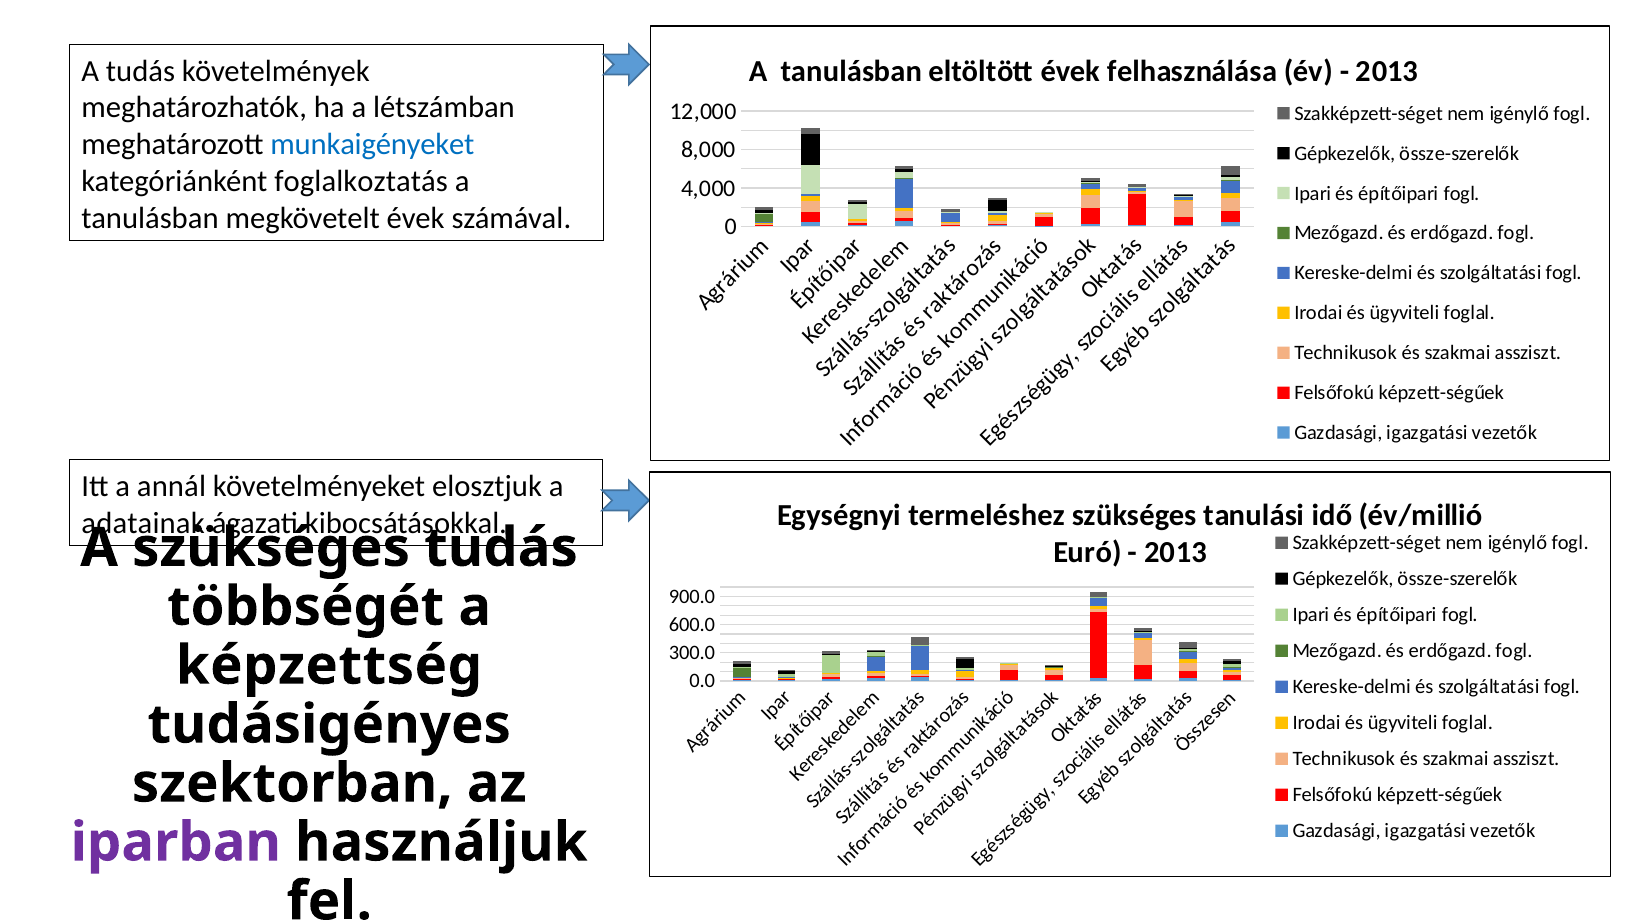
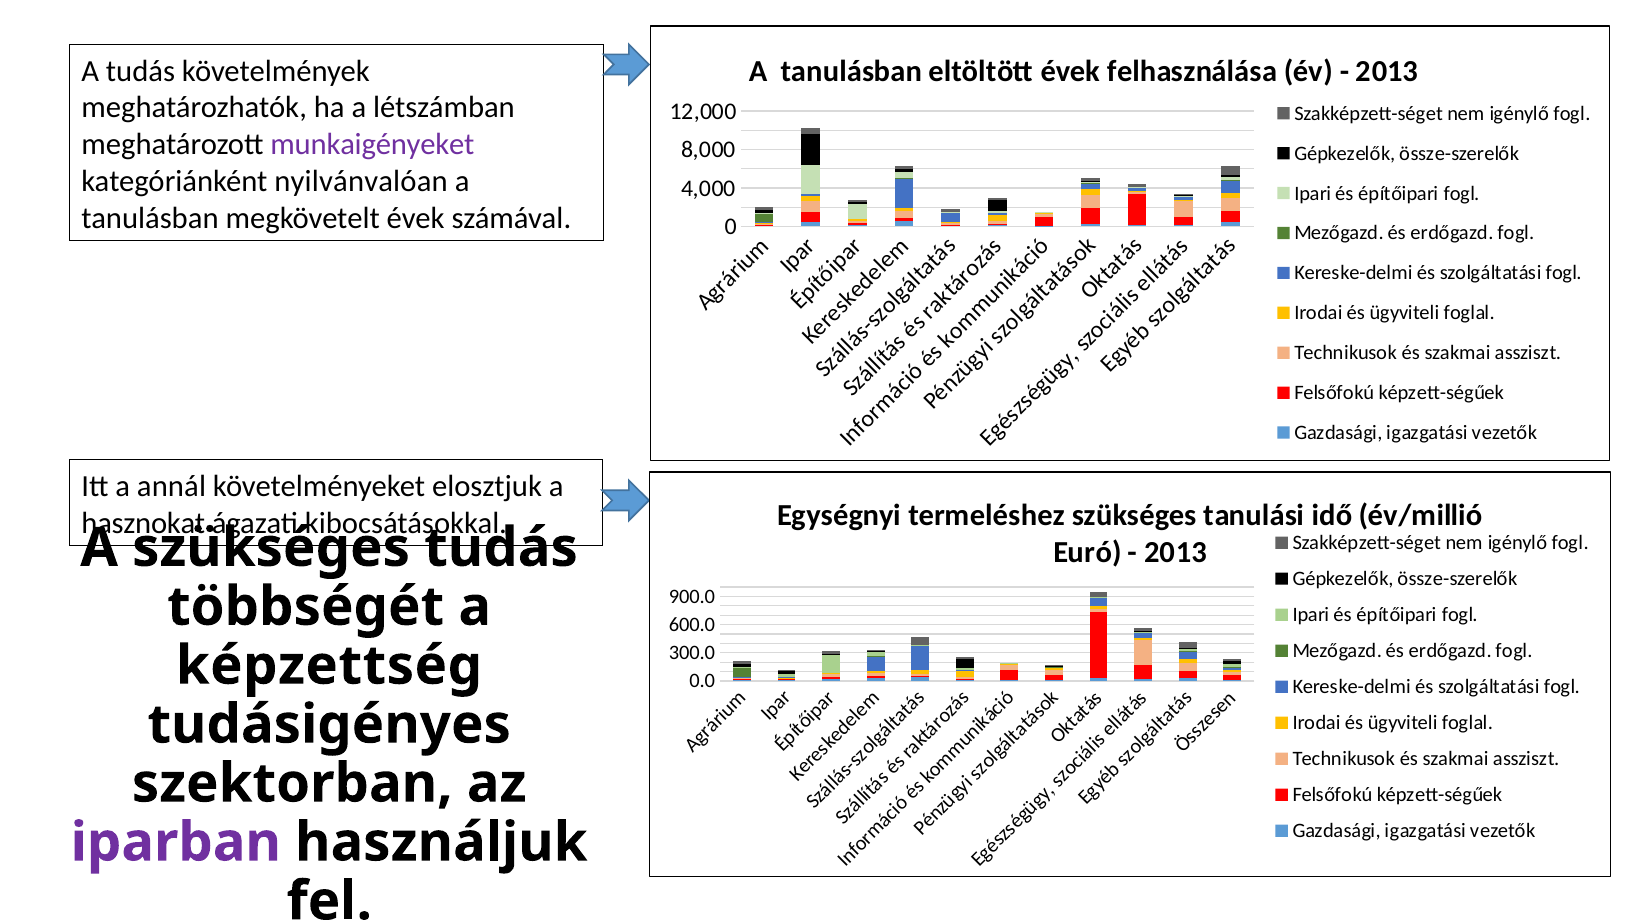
munkaigényeket colour: blue -> purple
foglalkoztatás: foglalkoztatás -> nyilvánvalóan
adatainak: adatainak -> hasznokat
